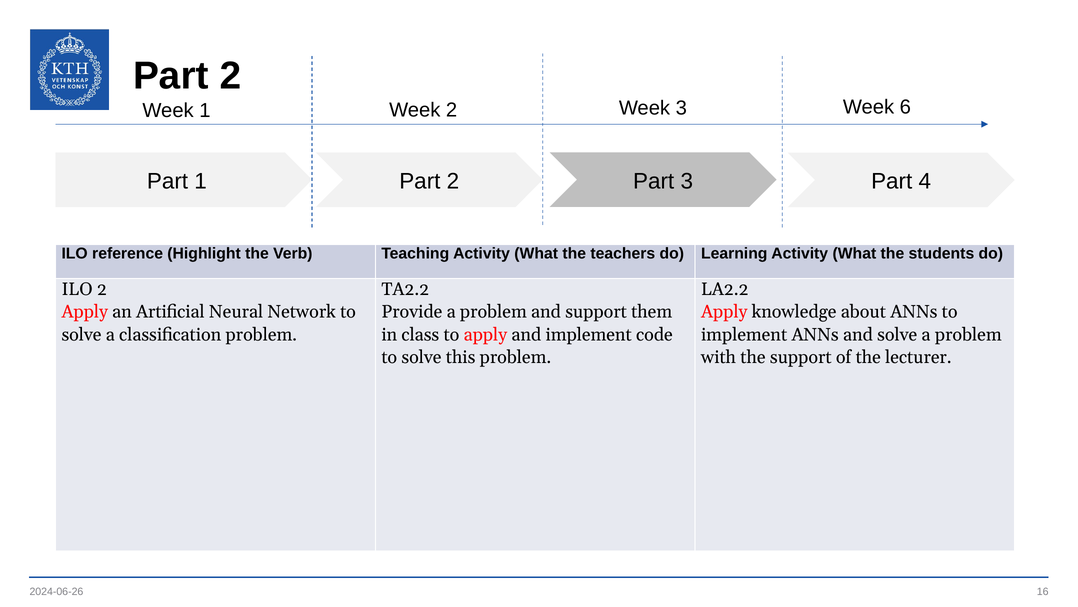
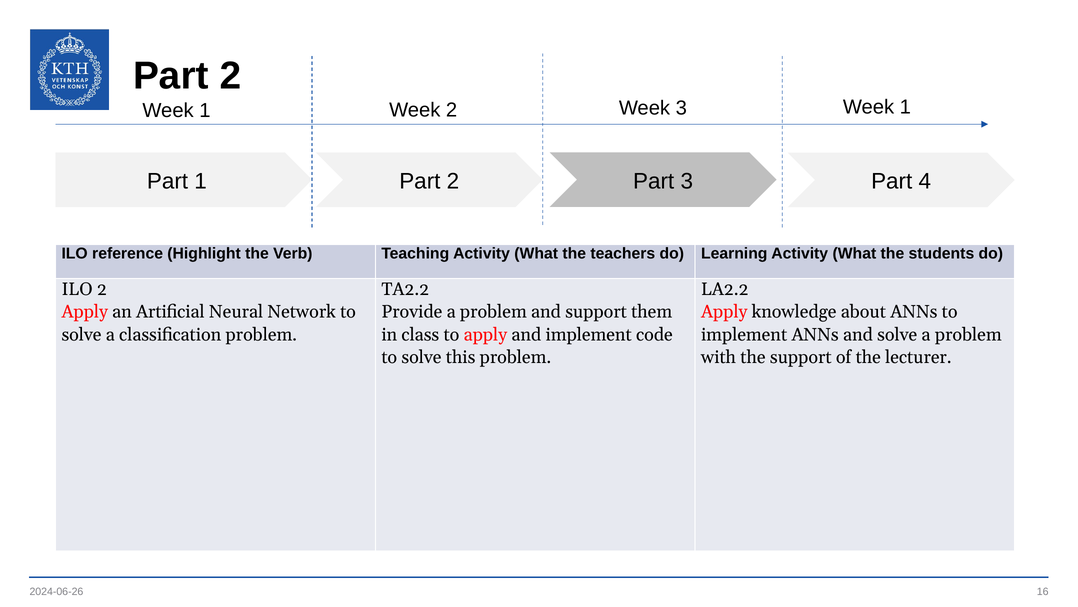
1 Week 6: 6 -> 1
